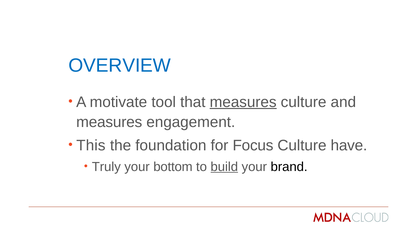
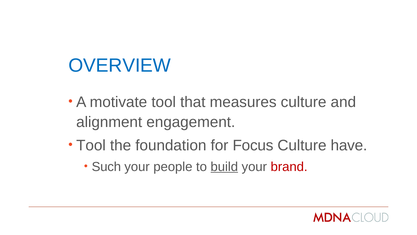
measures at (243, 102) underline: present -> none
measures at (109, 122): measures -> alignment
This at (91, 145): This -> Tool
Truly: Truly -> Such
bottom: bottom -> people
brand colour: black -> red
